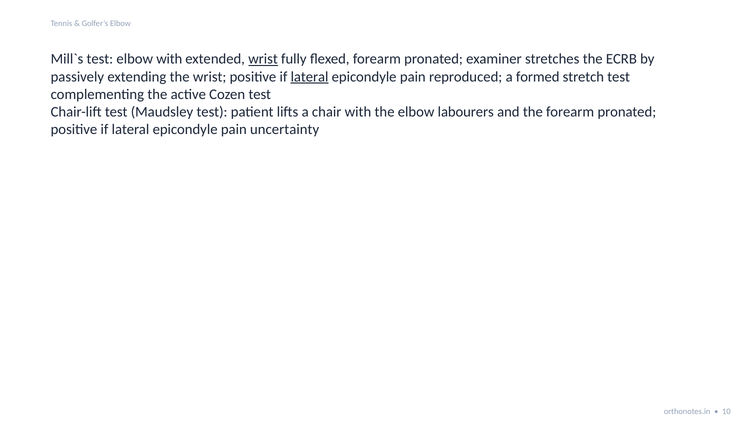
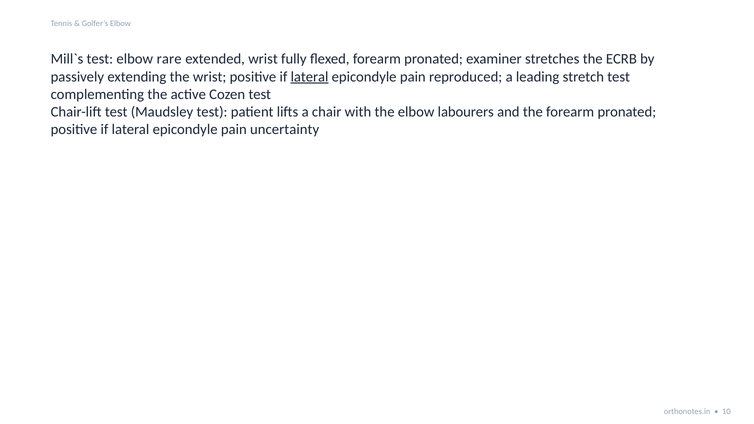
elbow with: with -> rare
wrist at (263, 59) underline: present -> none
formed: formed -> leading
